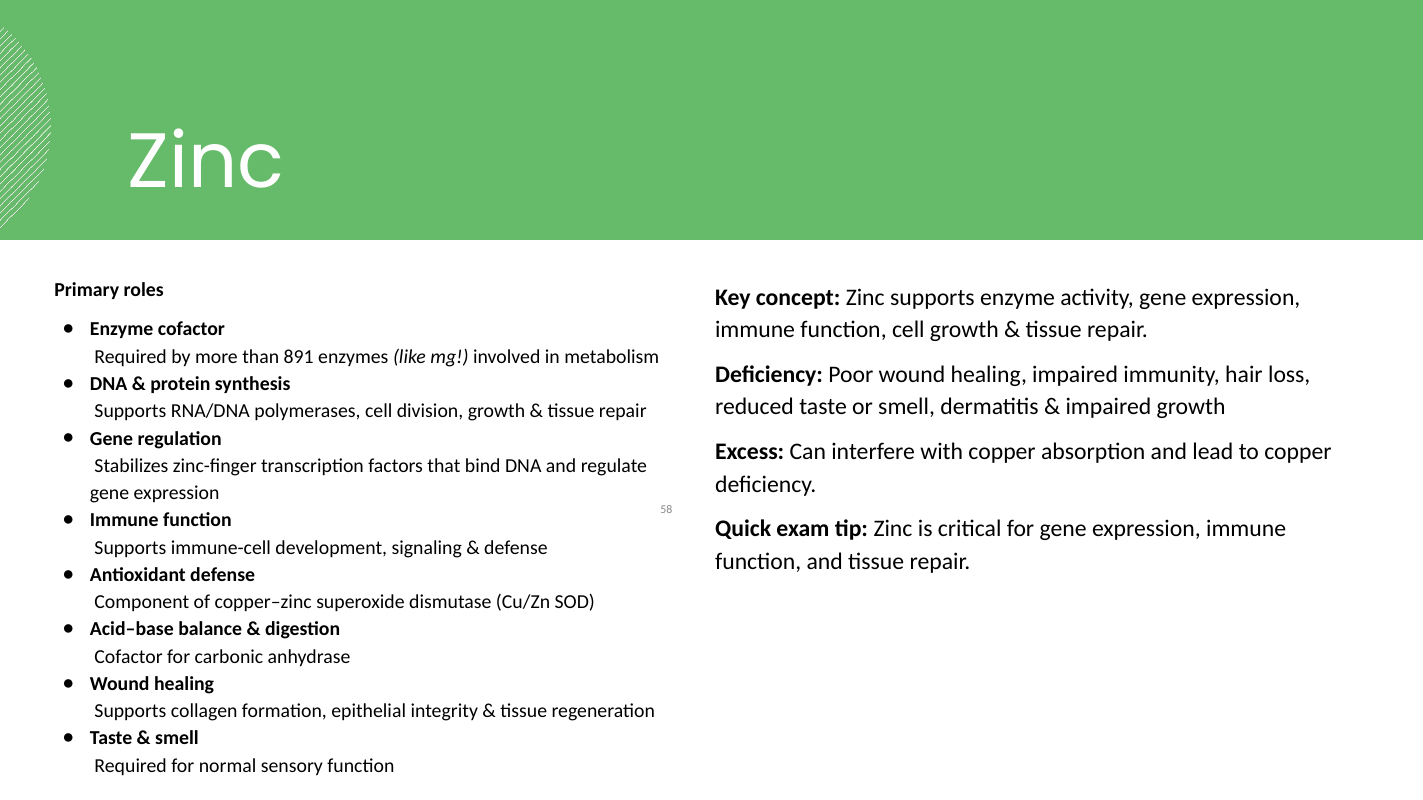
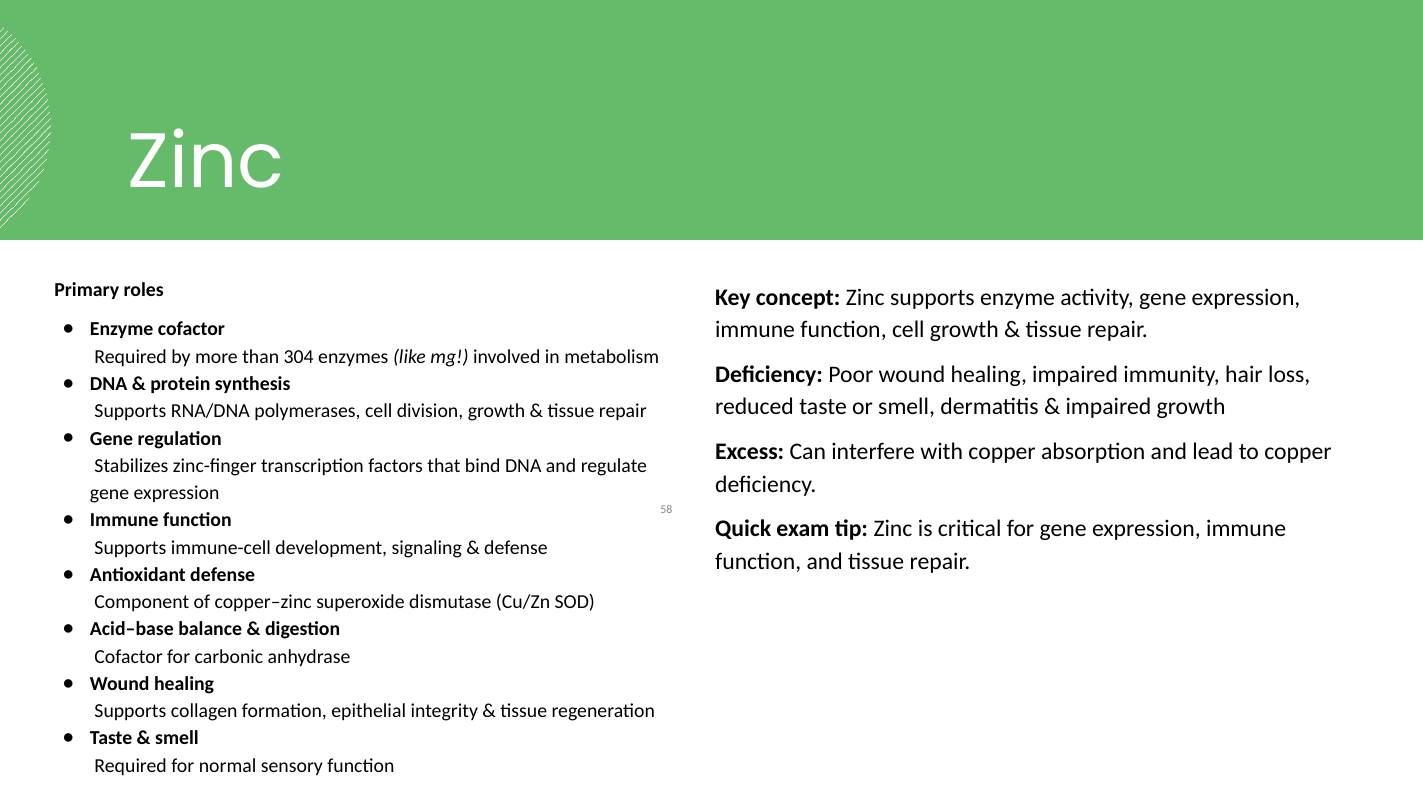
891: 891 -> 304
